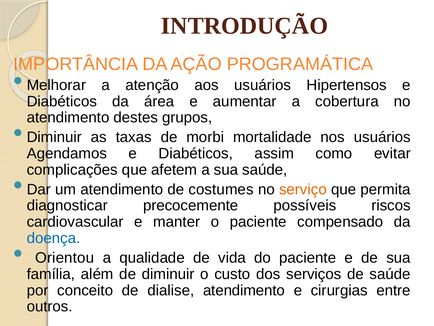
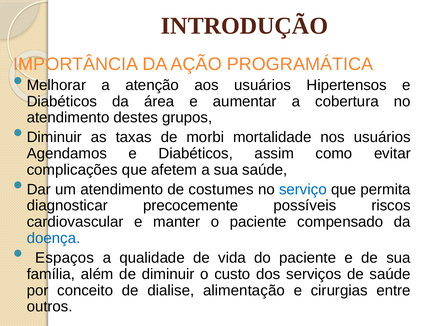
serviço colour: orange -> blue
Orientou: Orientou -> Espaços
dialise atendimento: atendimento -> alimentação
